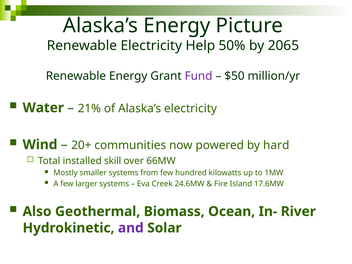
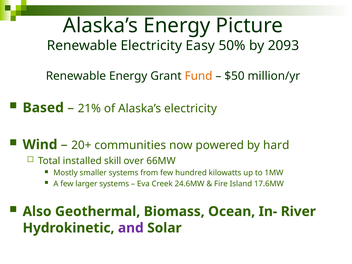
Help: Help -> Easy
2065: 2065 -> 2093
Fund colour: purple -> orange
Water: Water -> Based
